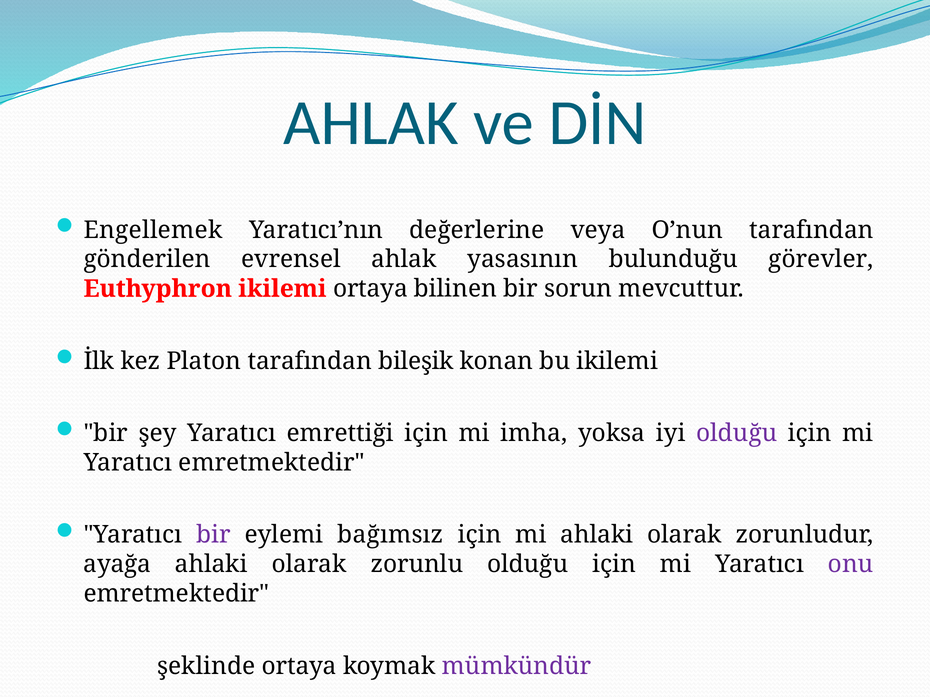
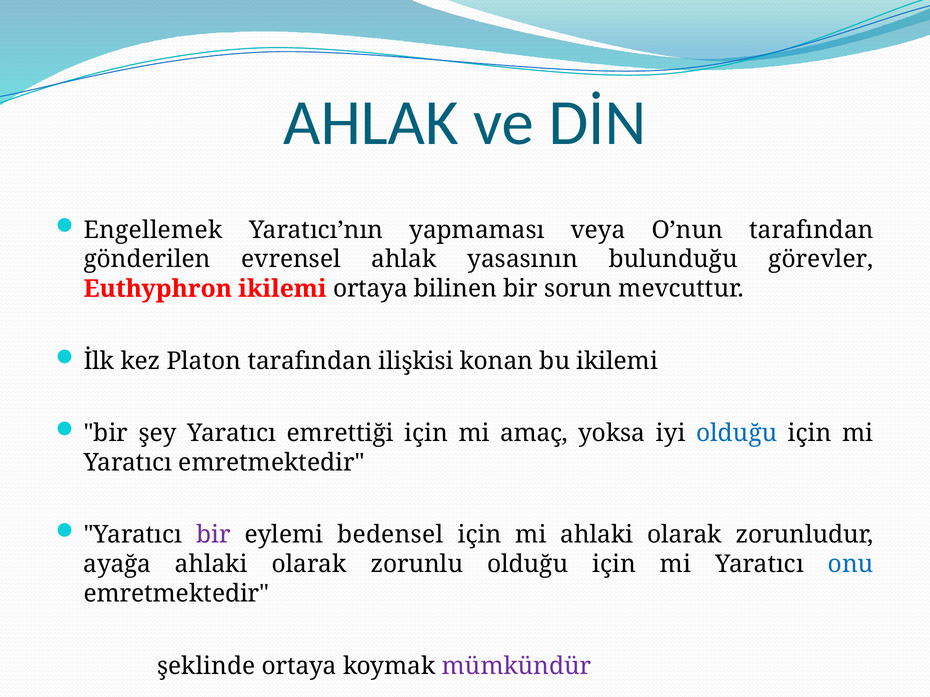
değerlerine: değerlerine -> yapmaması
bileşik: bileşik -> ilişkisi
imha: imha -> amaç
olduğu at (737, 434) colour: purple -> blue
bağımsız: bağımsız -> bedensel
onu colour: purple -> blue
